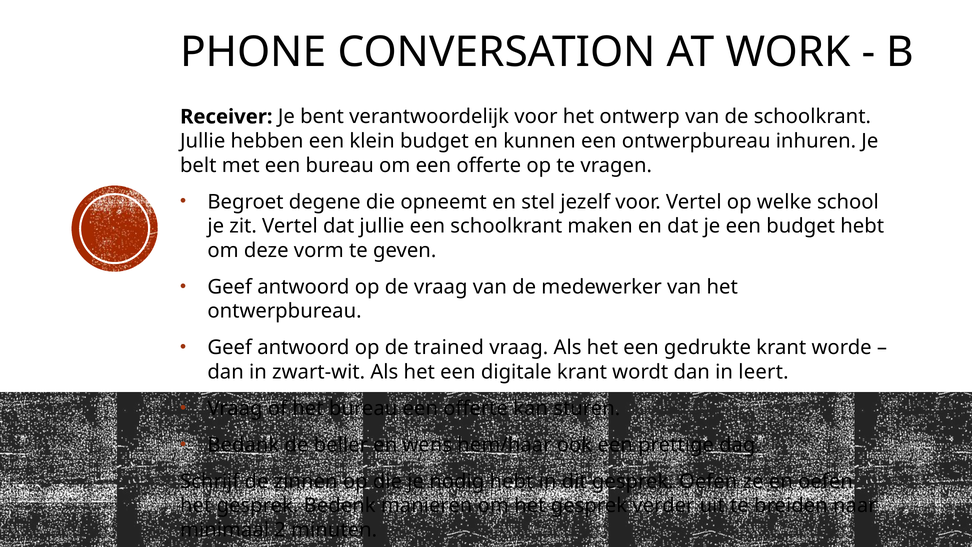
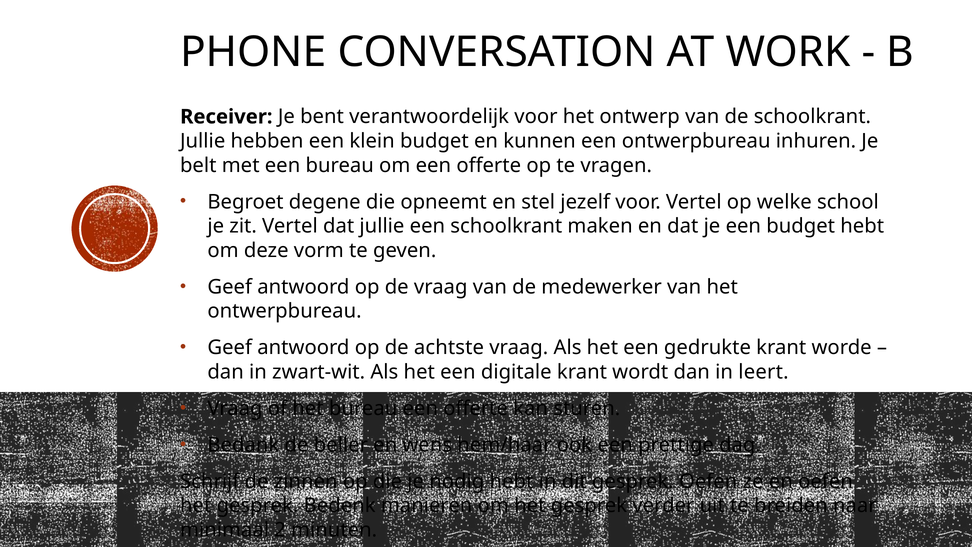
trained: trained -> achtste
